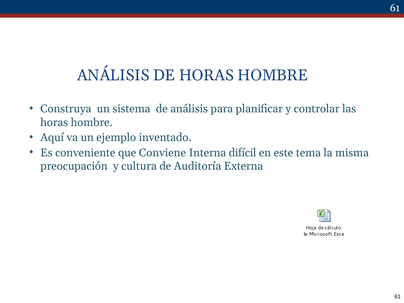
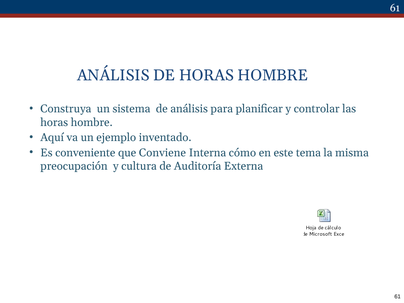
difícil: difícil -> cómo
